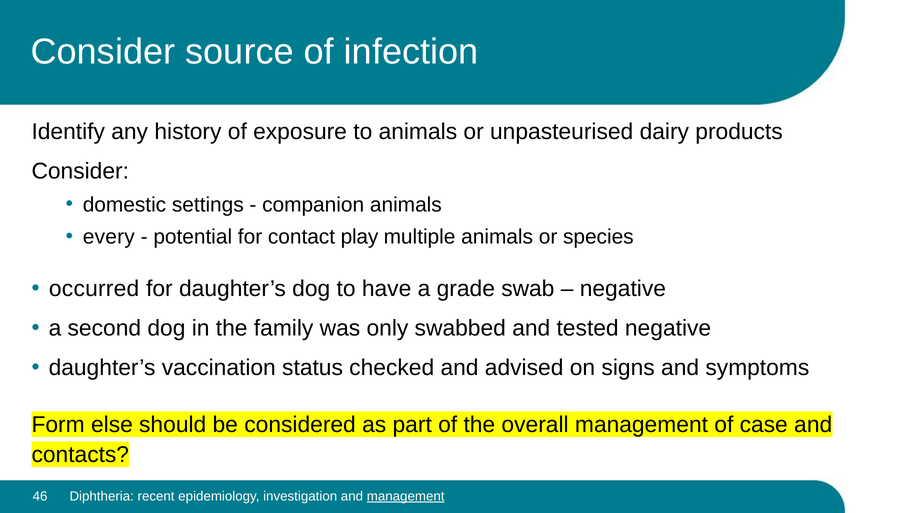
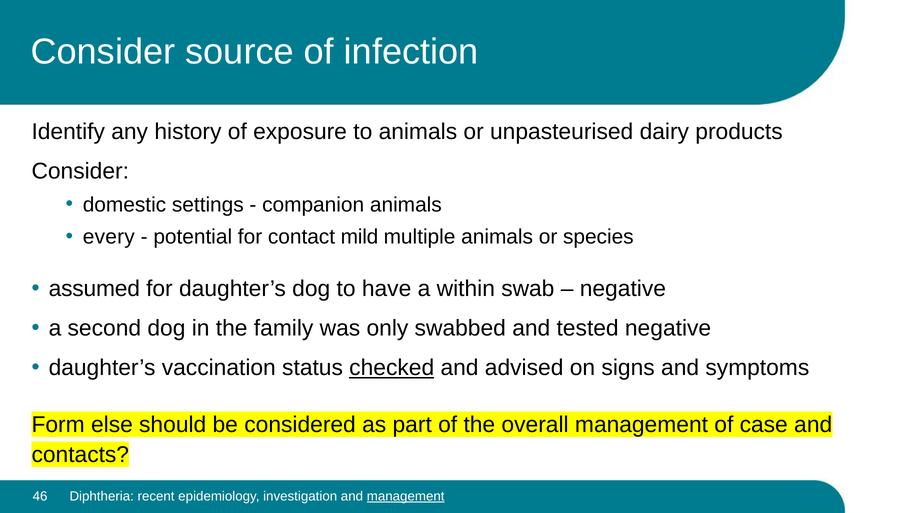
play: play -> mild
occurred: occurred -> assumed
grade: grade -> within
checked underline: none -> present
